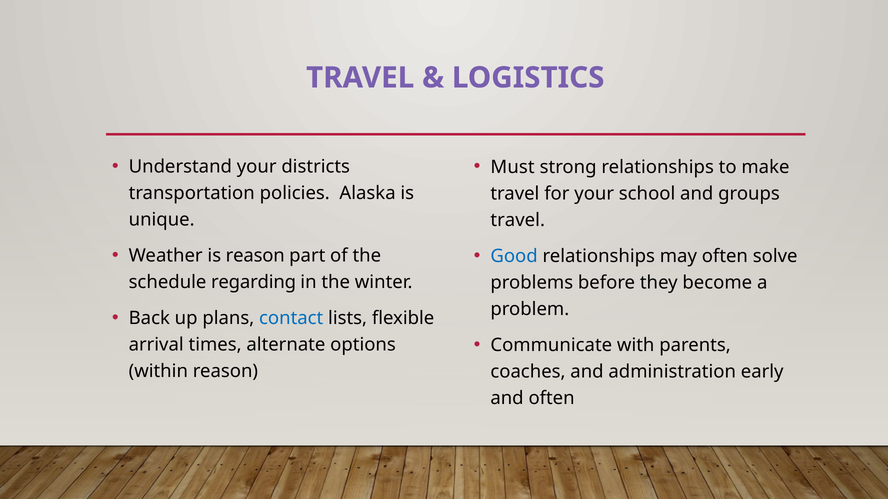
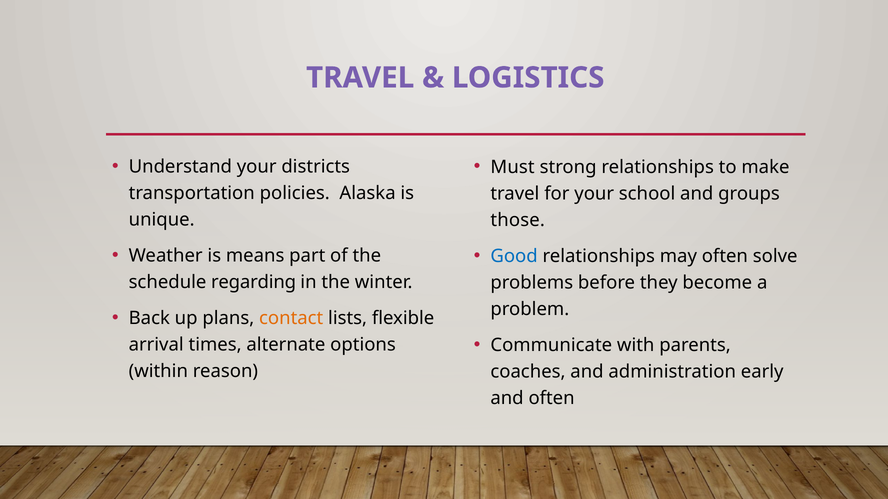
travel at (518, 220): travel -> those
is reason: reason -> means
contact colour: blue -> orange
